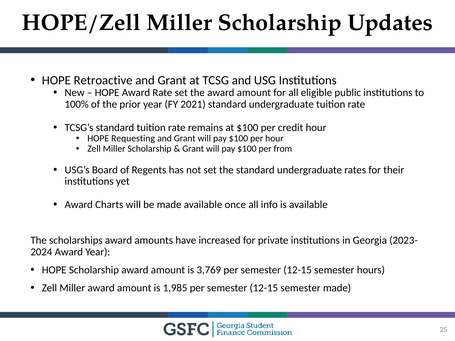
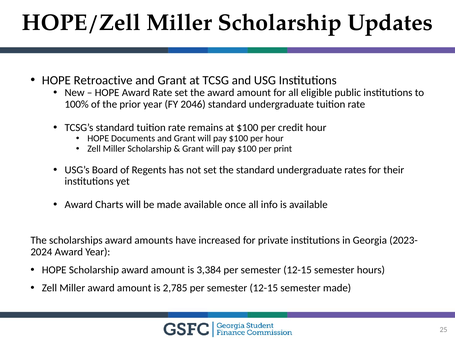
2021: 2021 -> 2046
Requesting: Requesting -> Documents
from: from -> print
3,769: 3,769 -> 3,384
1,985: 1,985 -> 2,785
